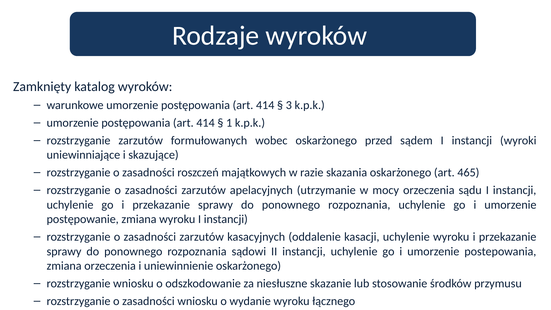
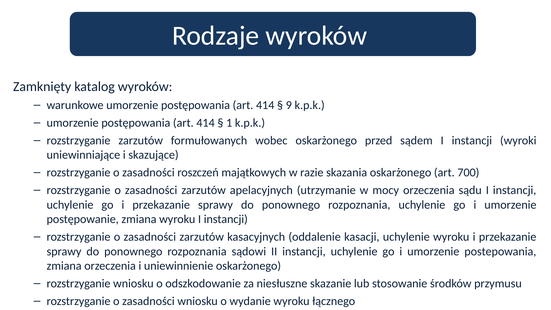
3: 3 -> 9
465: 465 -> 700
